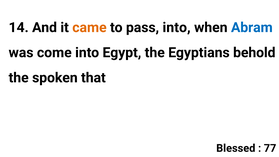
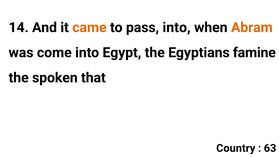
Abram colour: blue -> orange
behold: behold -> famine
Blessed: Blessed -> Country
77: 77 -> 63
